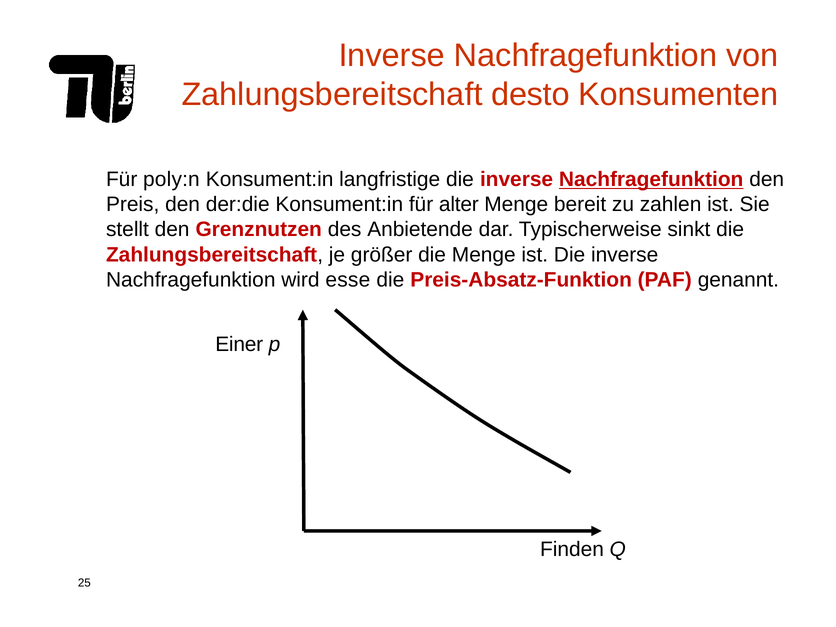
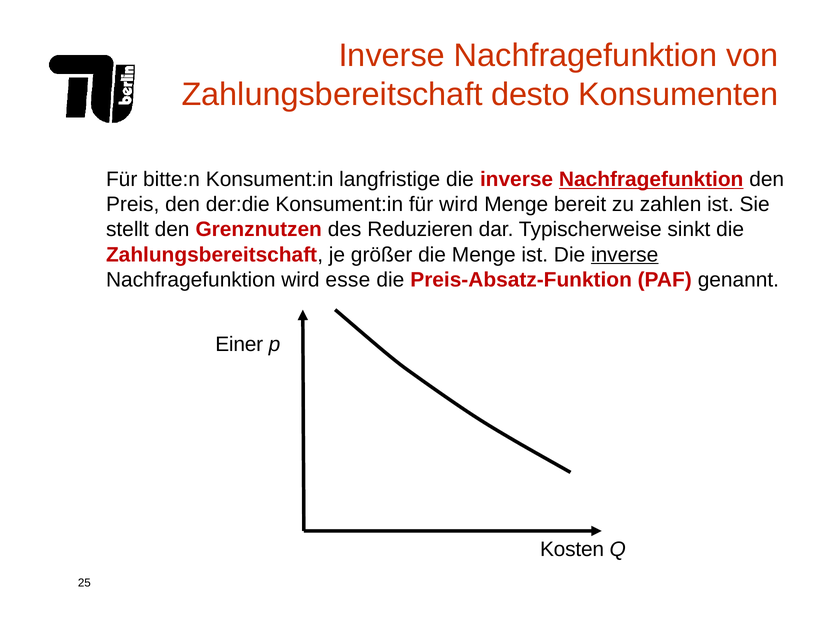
poly:n: poly:n -> bitte:n
für alter: alter -> wird
Anbietende: Anbietende -> Reduzieren
inverse at (625, 255) underline: none -> present
Finden: Finden -> Kosten
